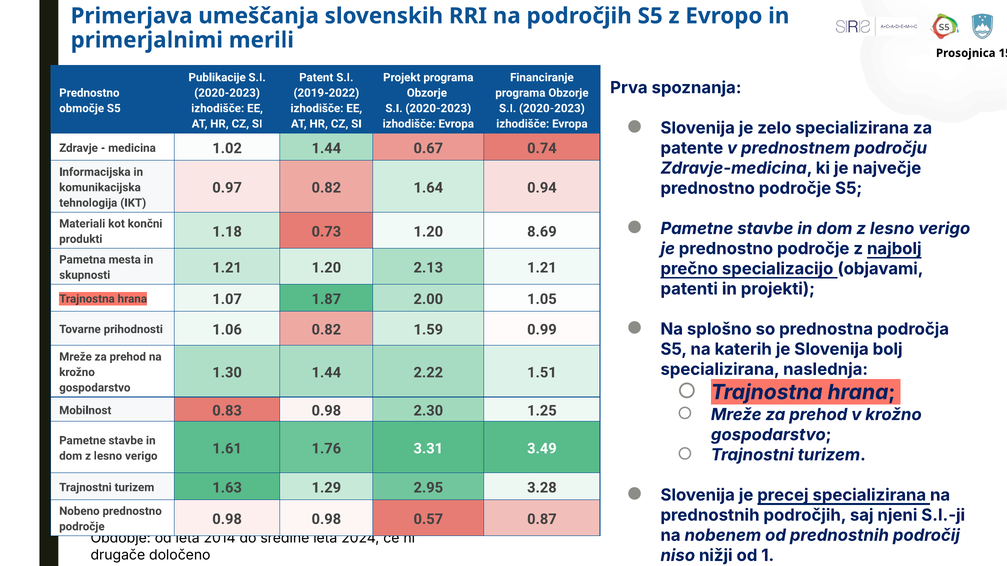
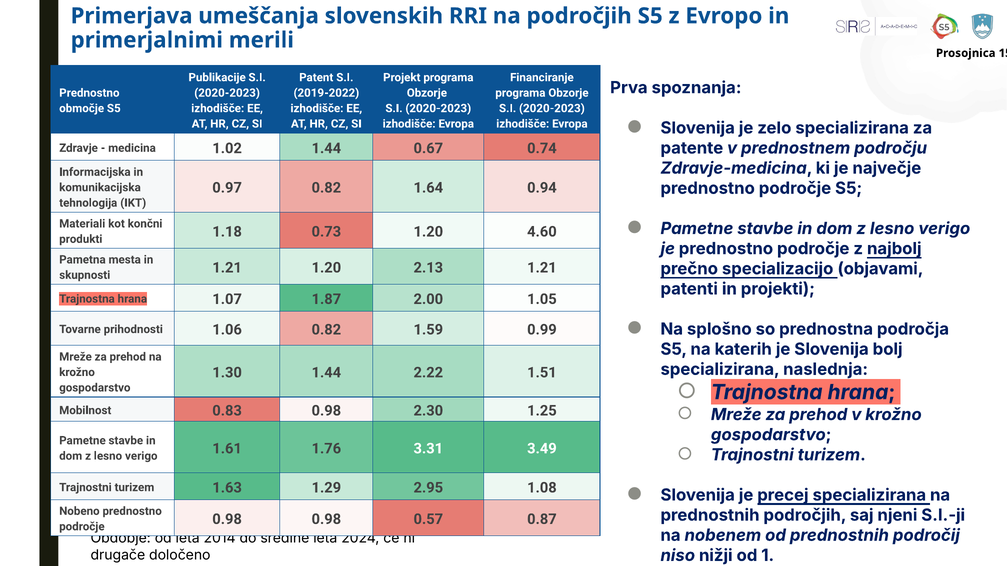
8.69: 8.69 -> 4.60
3.28: 3.28 -> 1.08
